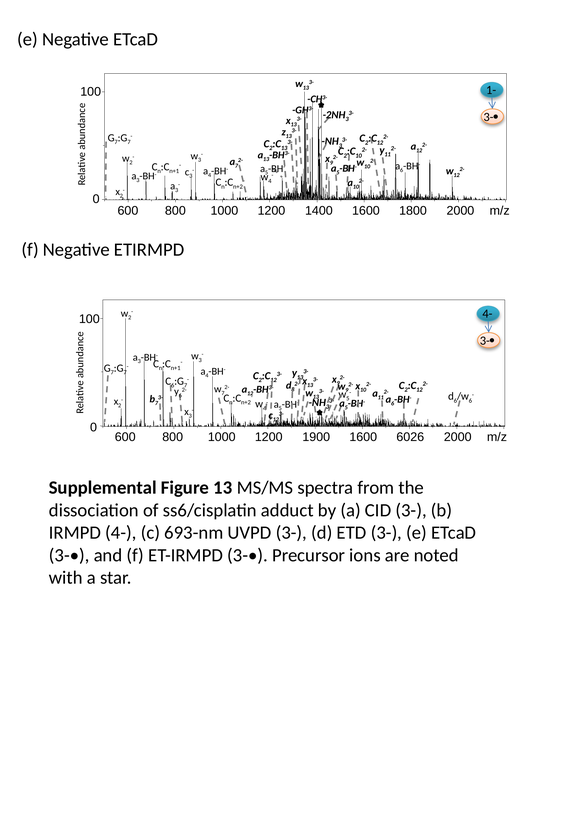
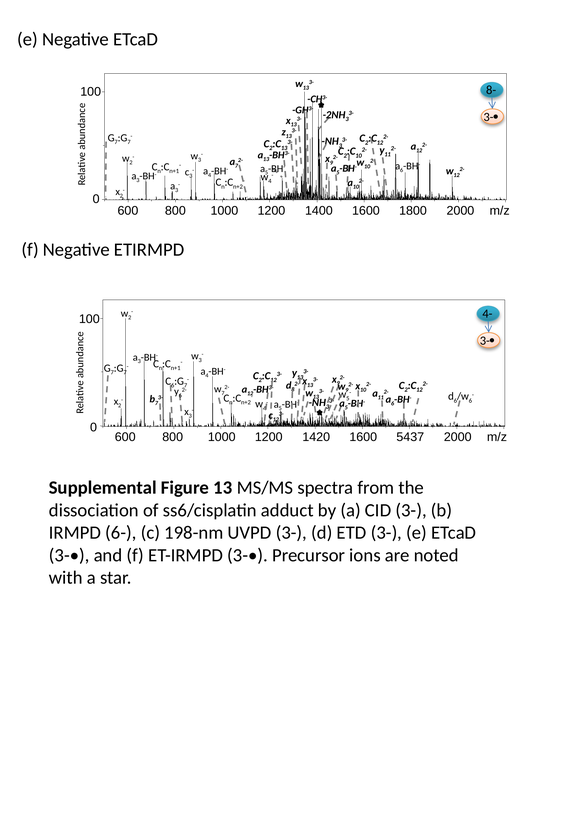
1-: 1- -> 8-
1900: 1900 -> 1420
6026: 6026 -> 5437
IRMPD 4-: 4- -> 6-
693-nm: 693-nm -> 198-nm
